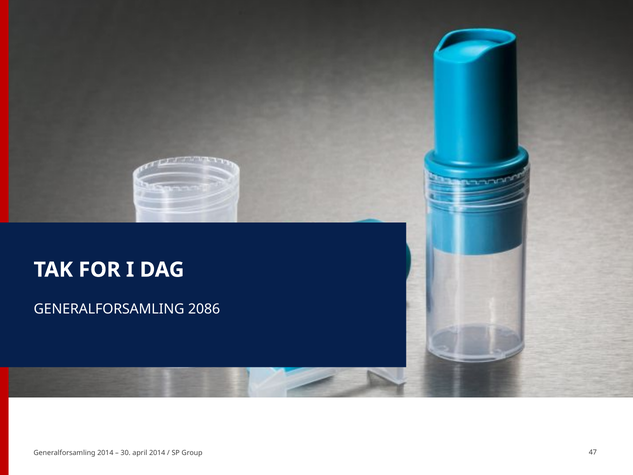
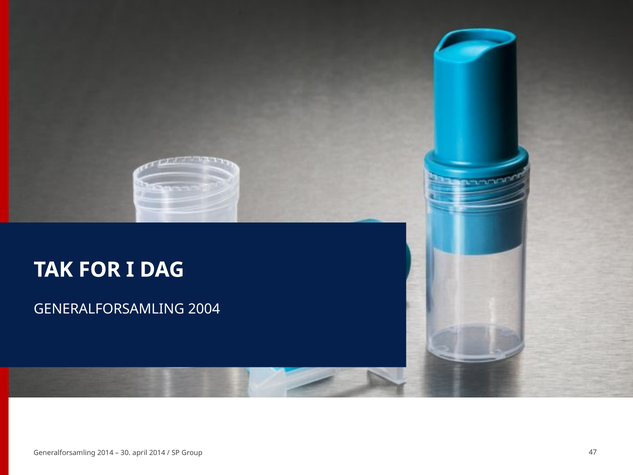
2086: 2086 -> 2004
